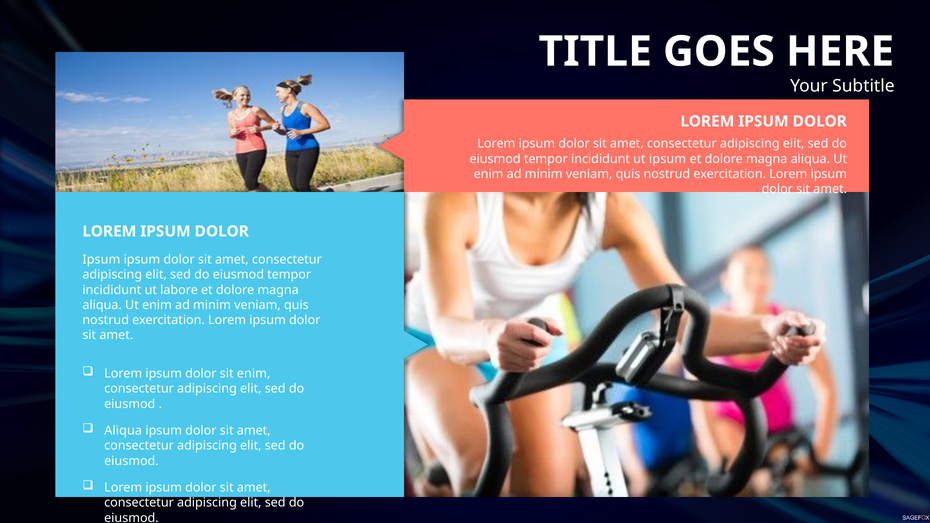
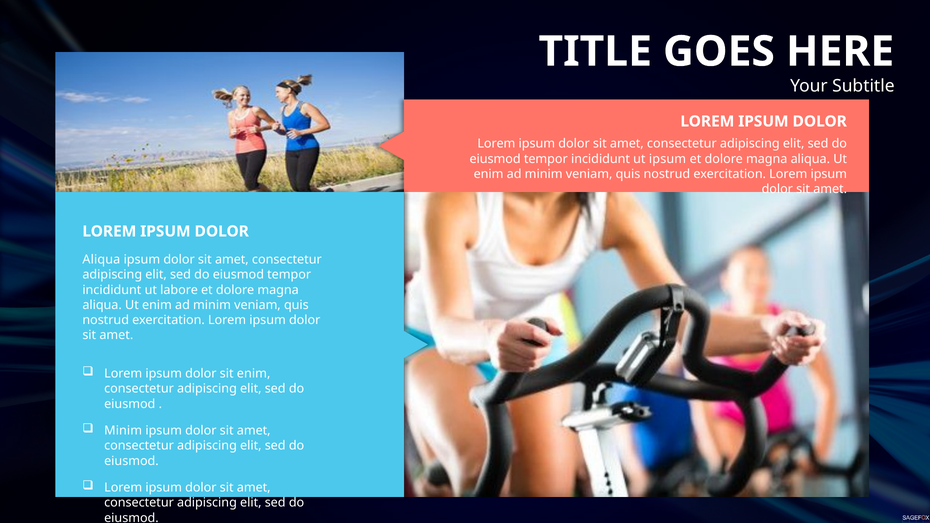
Ipsum at (101, 260): Ipsum -> Aliqua
Aliqua at (123, 431): Aliqua -> Minim
